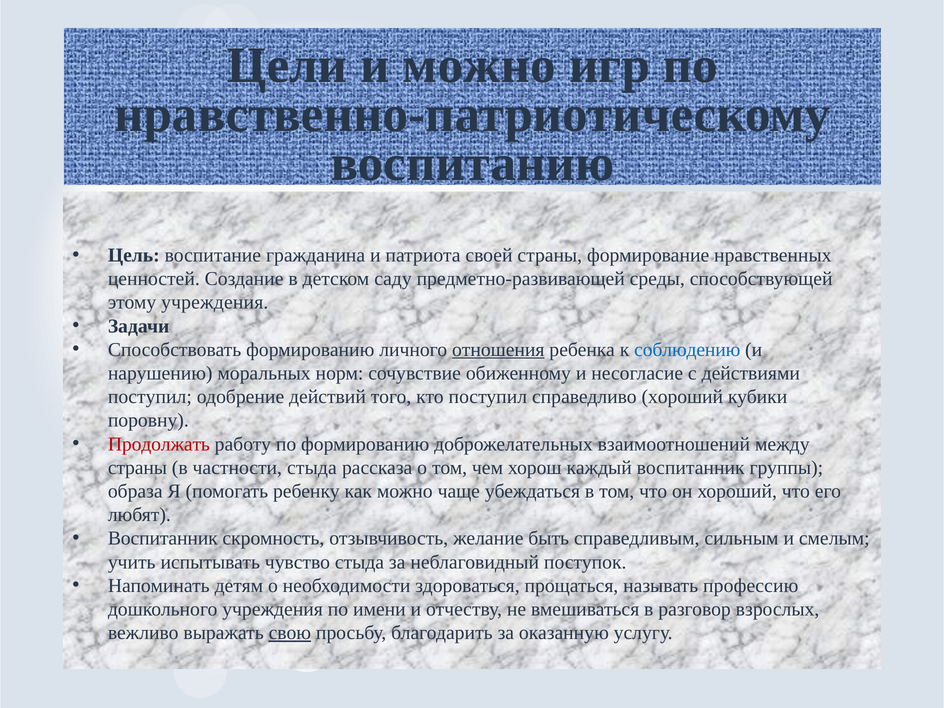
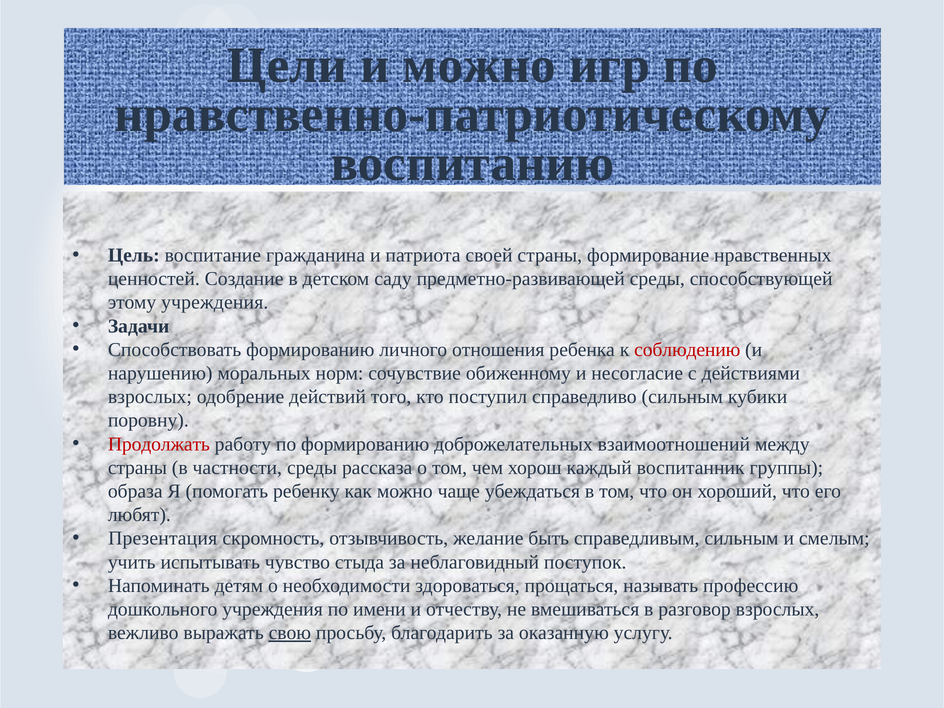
отношения underline: present -> none
соблюдению colour: blue -> red
поступил at (150, 397): поступил -> взрослых
справедливо хороший: хороший -> сильным
частности стыда: стыда -> среды
Воспитанник at (163, 538): Воспитанник -> Презентация
